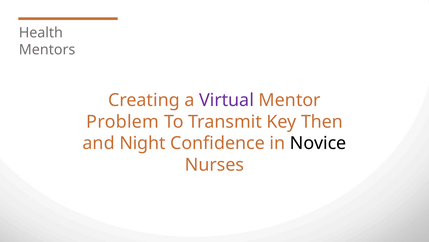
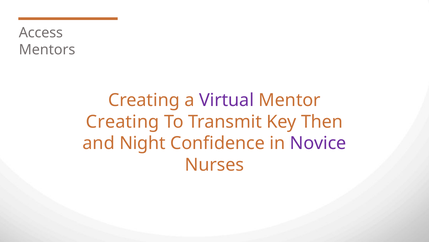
Health: Health -> Access
Problem at (123, 122): Problem -> Creating
Novice colour: black -> purple
